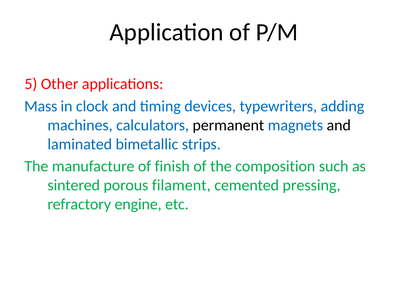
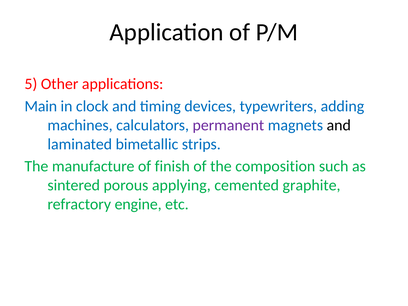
Mass: Mass -> Main
permanent colour: black -> purple
filament: filament -> applying
pressing: pressing -> graphite
